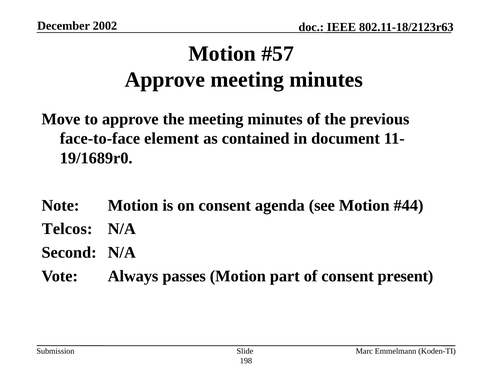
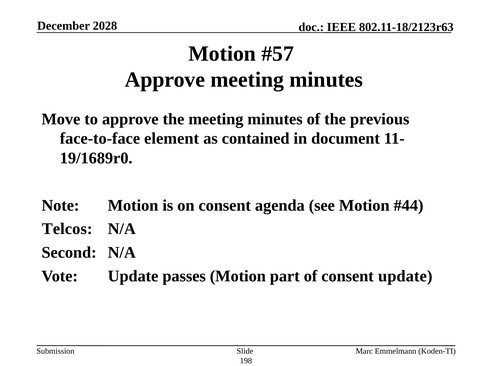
2002: 2002 -> 2028
Vote Always: Always -> Update
consent present: present -> update
